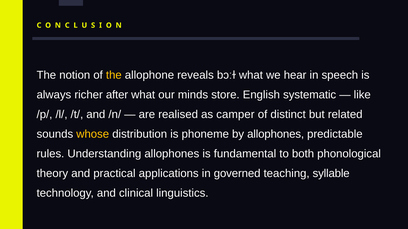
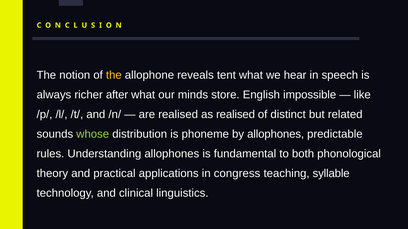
bɔːɫ: bɔːɫ -> tent
systematic: systematic -> impossible
as camper: camper -> realised
whose colour: yellow -> light green
governed: governed -> congress
